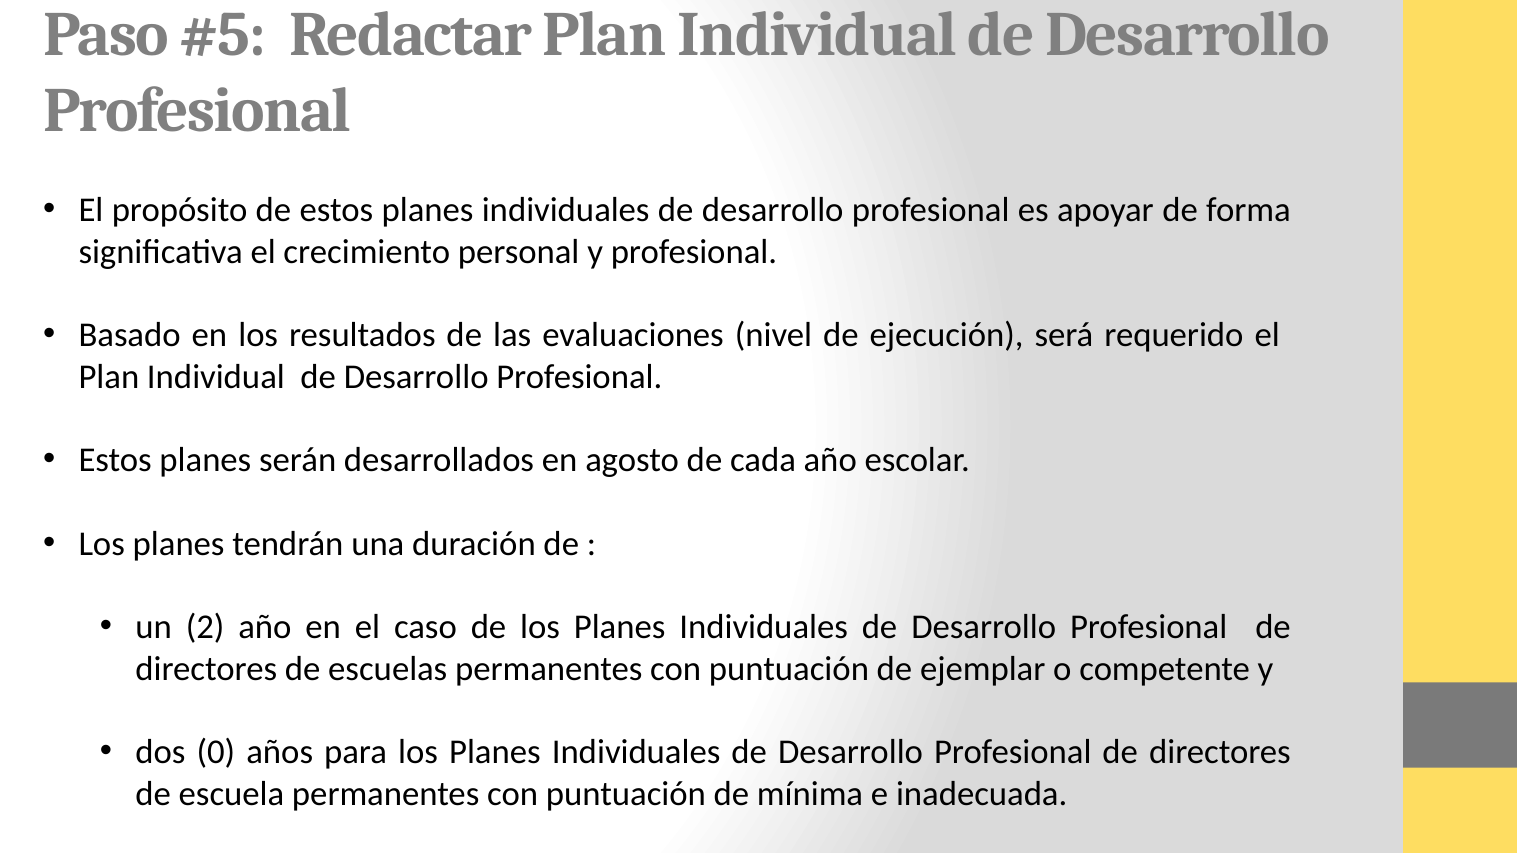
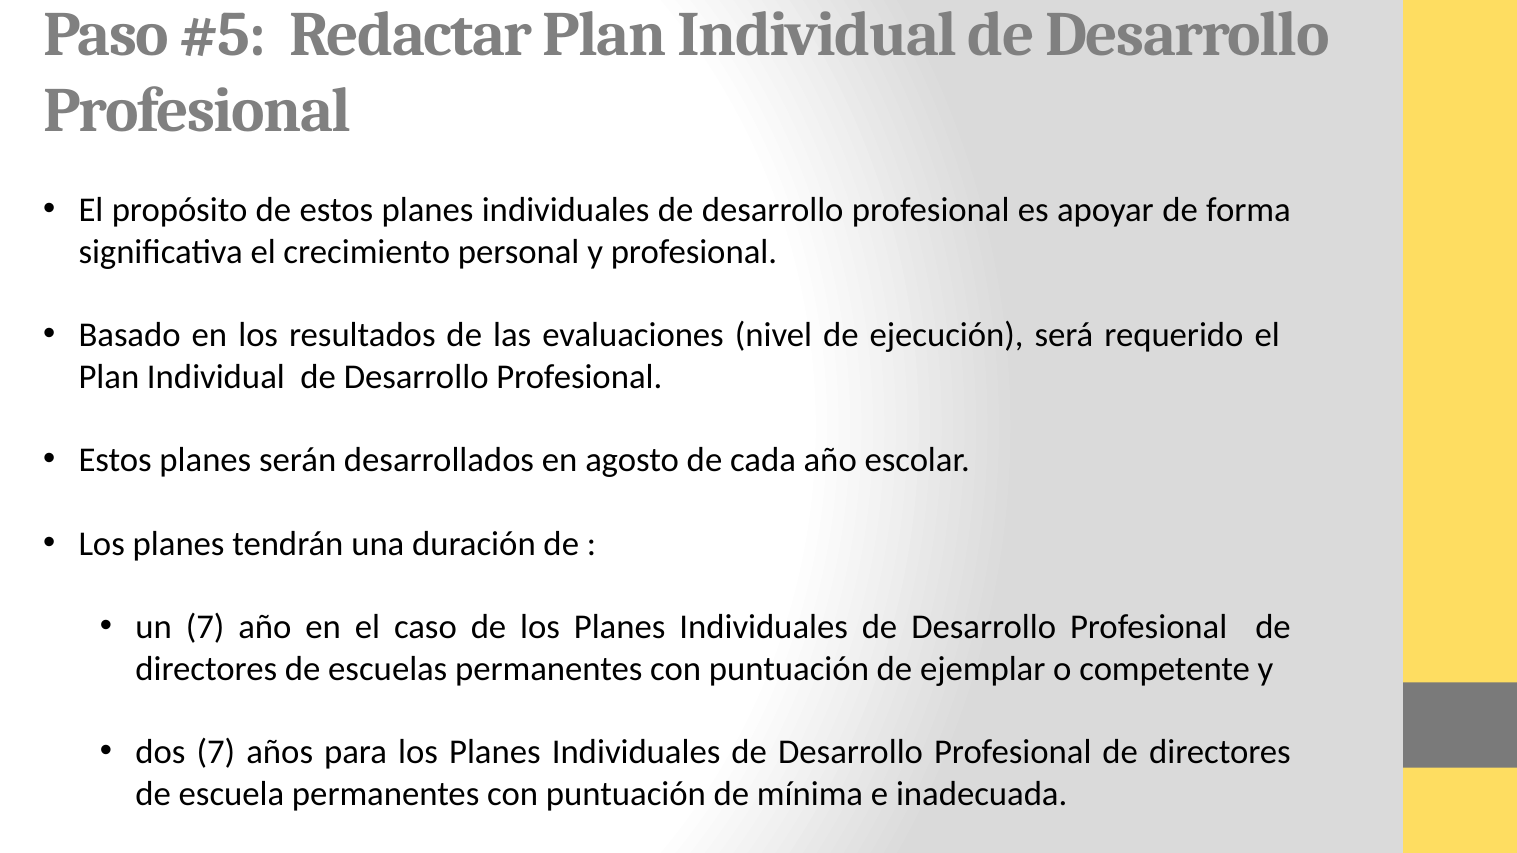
un 2: 2 -> 7
dos 0: 0 -> 7
